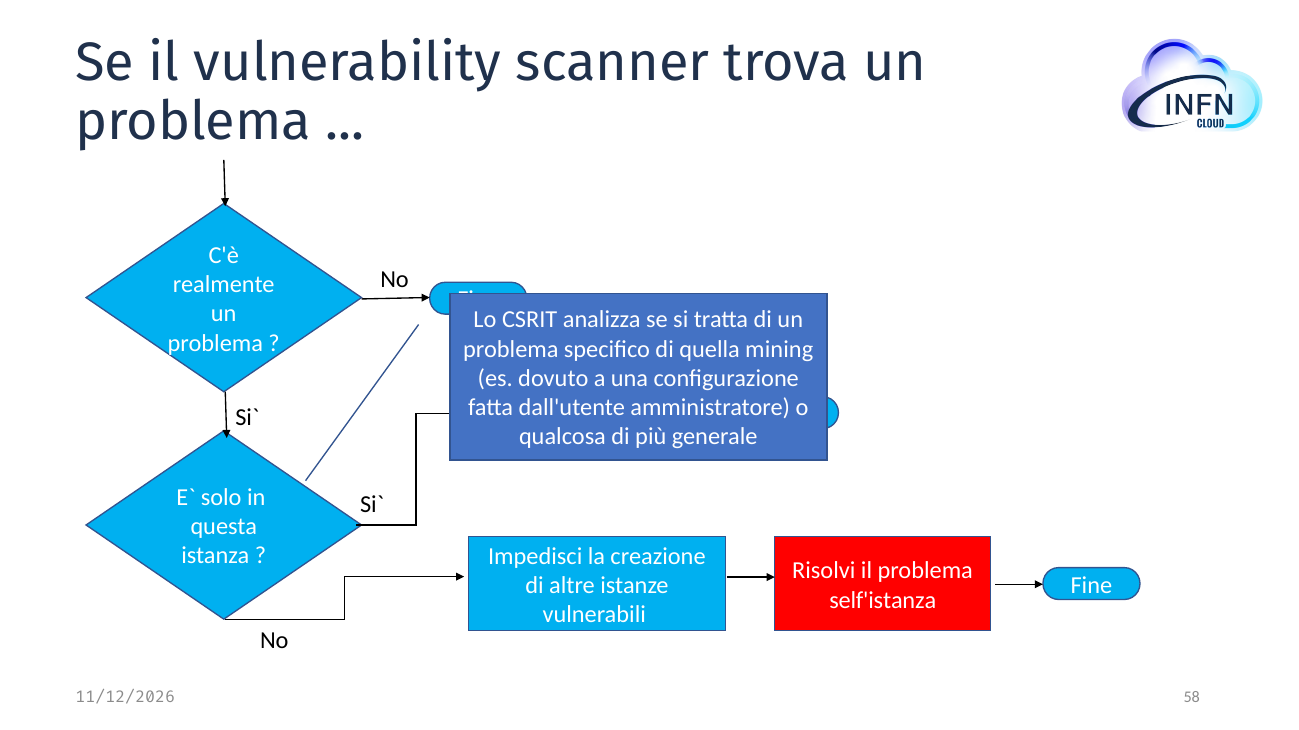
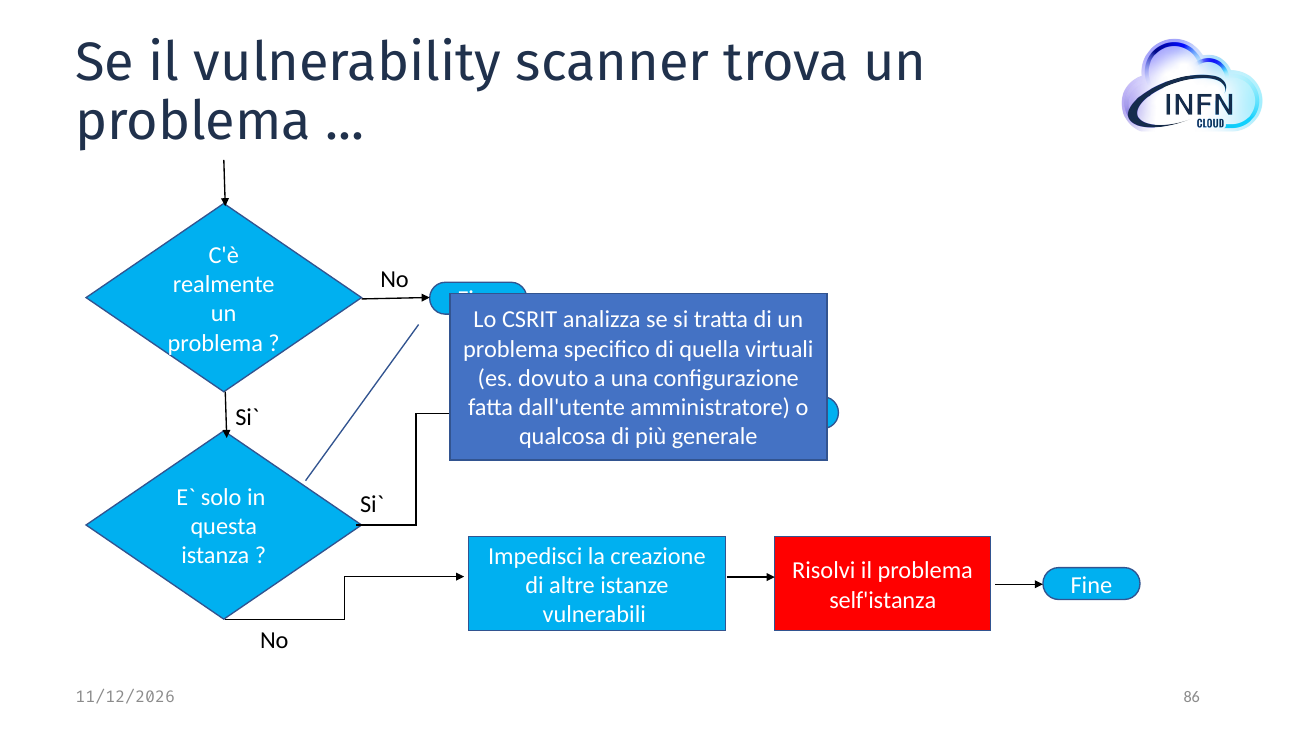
mining: mining -> virtuali
58: 58 -> 86
